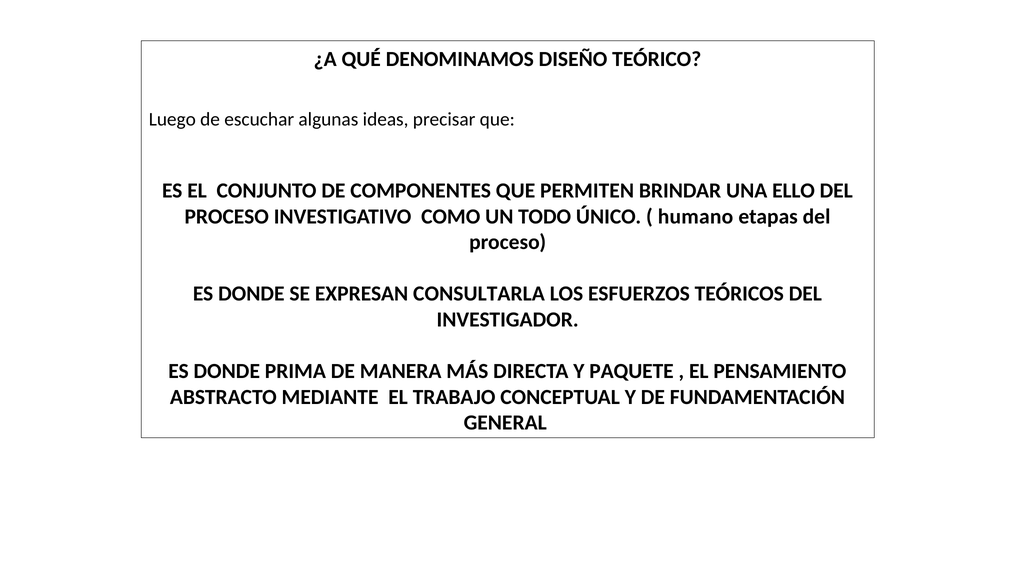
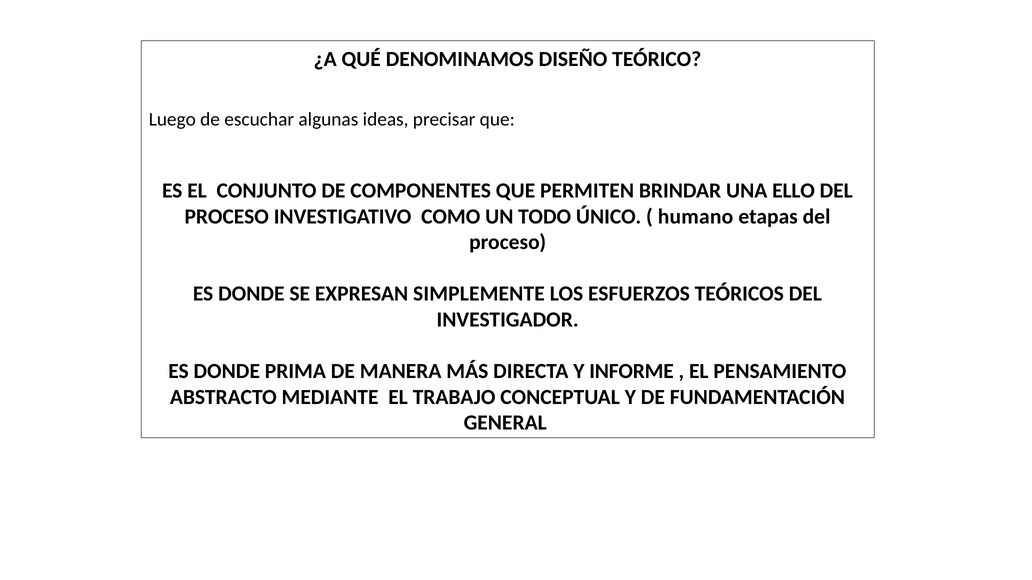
CONSULTARLA: CONSULTARLA -> SIMPLEMENTE
PAQUETE: PAQUETE -> INFORME
